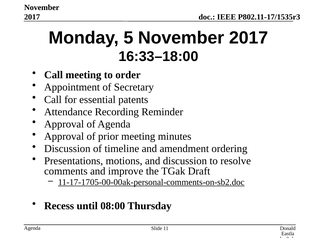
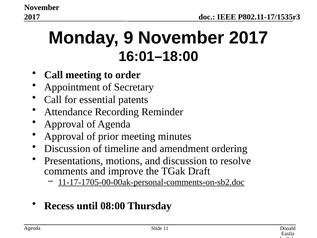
5: 5 -> 9
16:33–18:00: 16:33–18:00 -> 16:01–18:00
